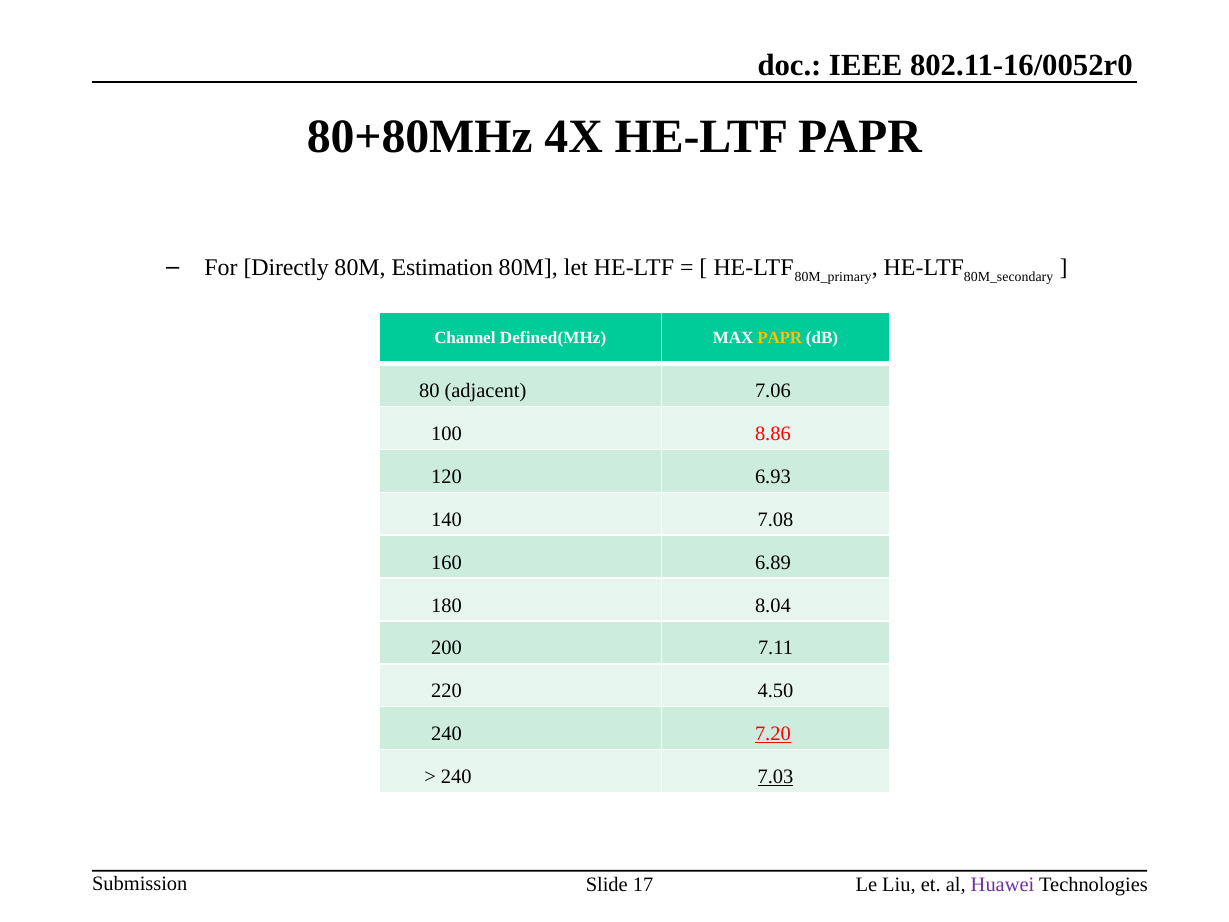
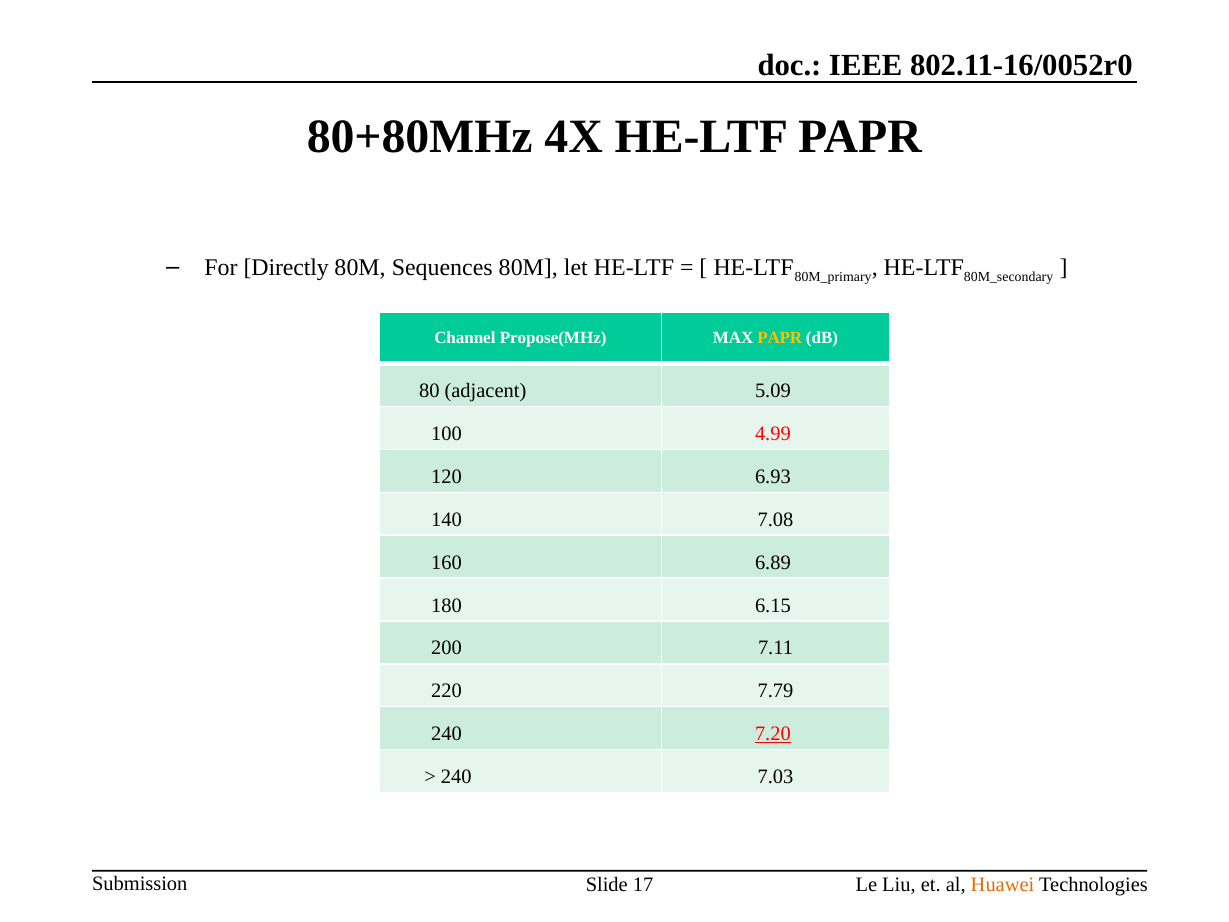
Estimation: Estimation -> Sequences
Defined(MHz: Defined(MHz -> Propose(MHz
7.06: 7.06 -> 5.09
8.86: 8.86 -> 4.99
8.04: 8.04 -> 6.15
4.50: 4.50 -> 7.79
7.03 underline: present -> none
Huawei colour: purple -> orange
